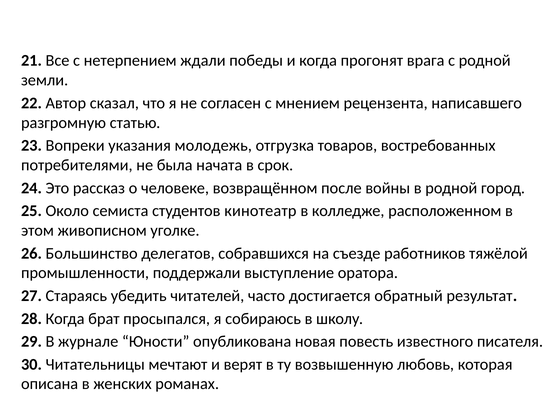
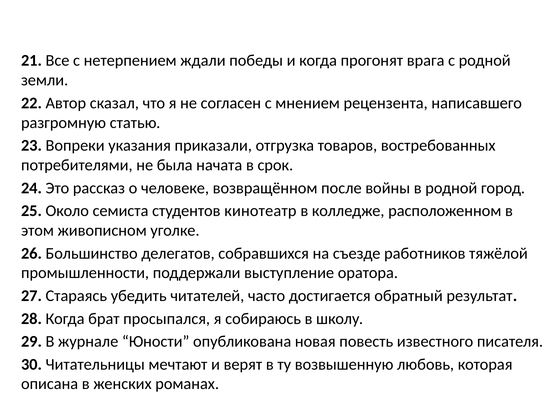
молодежь: молодежь -> приказали
